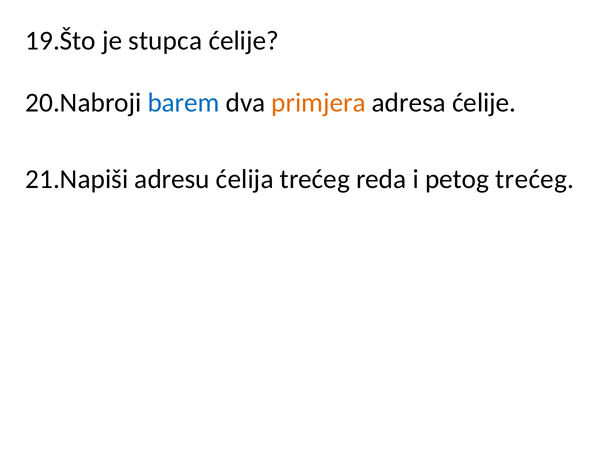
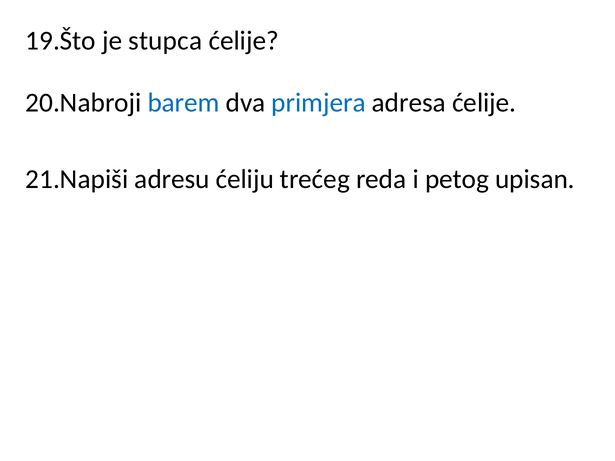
primjera colour: orange -> blue
ćelija: ćelija -> ćeliju
petog trećeg: trećeg -> upisan
